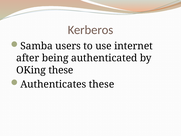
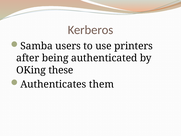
internet: internet -> printers
Authenticates these: these -> them
